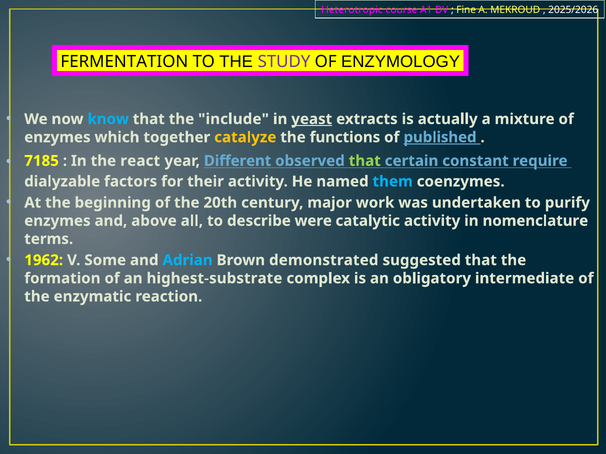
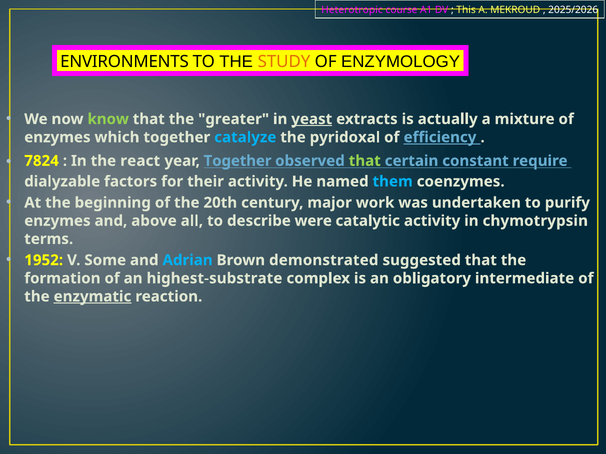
Fine: Fine -> This
FERMENTATION: FERMENTATION -> ENVIRONMENTS
STUDY colour: purple -> orange
know colour: light blue -> light green
include: include -> greater
catalyze colour: yellow -> light blue
functions: functions -> pyridoxal
published: published -> efficiency
7185: 7185 -> 7824
year Different: Different -> Together
nomenclature: nomenclature -> chymotrypsin
1962: 1962 -> 1952
enzymatic underline: none -> present
